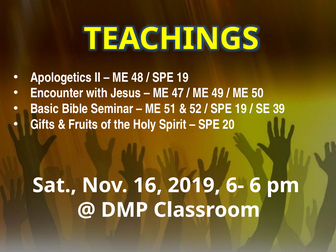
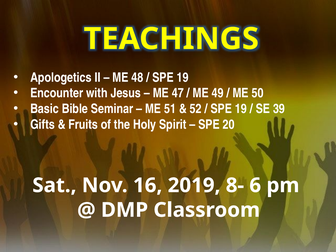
6-: 6- -> 8-
